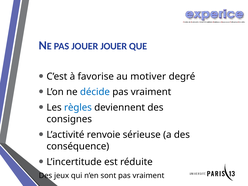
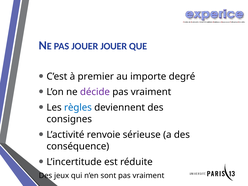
favorise: favorise -> premier
motiver: motiver -> importe
décide colour: blue -> purple
